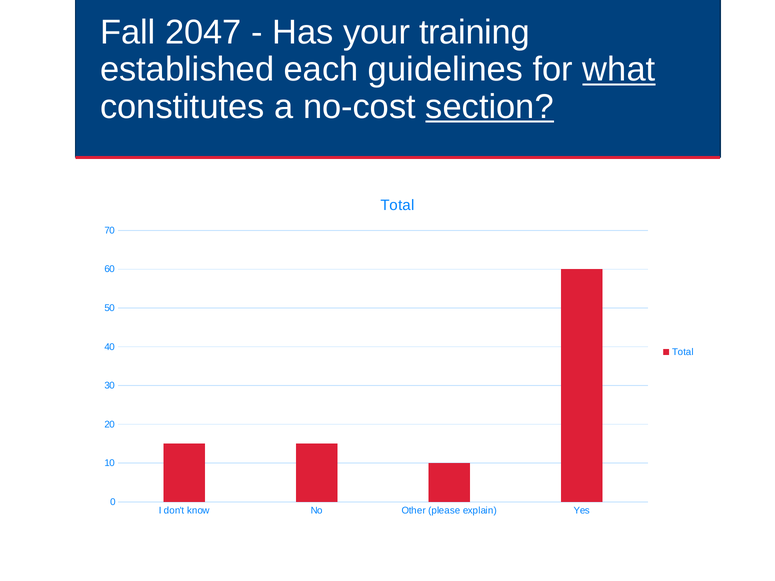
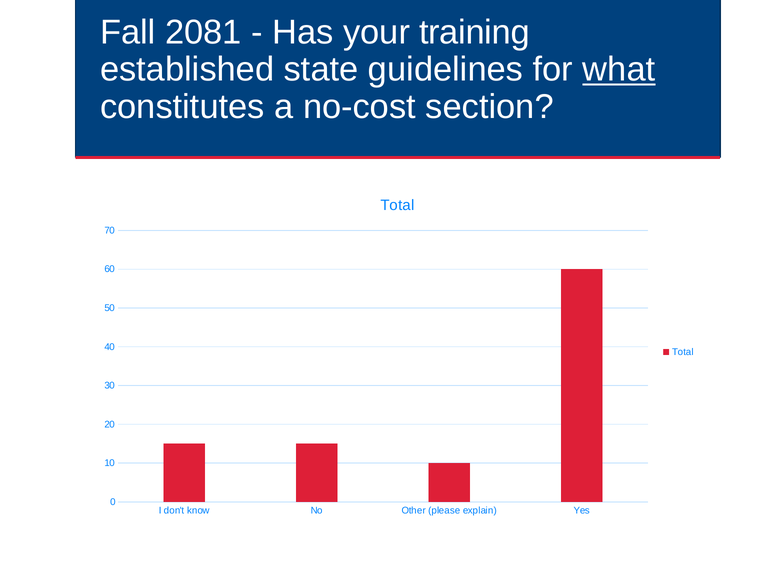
2047: 2047 -> 2081
each: each -> state
section underline: present -> none
